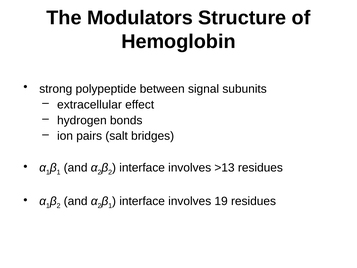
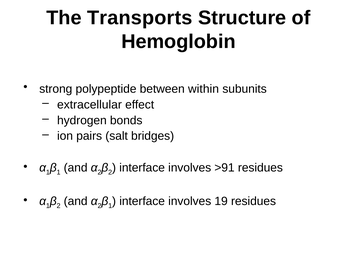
Modulators: Modulators -> Transports
signal: signal -> within
>13: >13 -> >91
